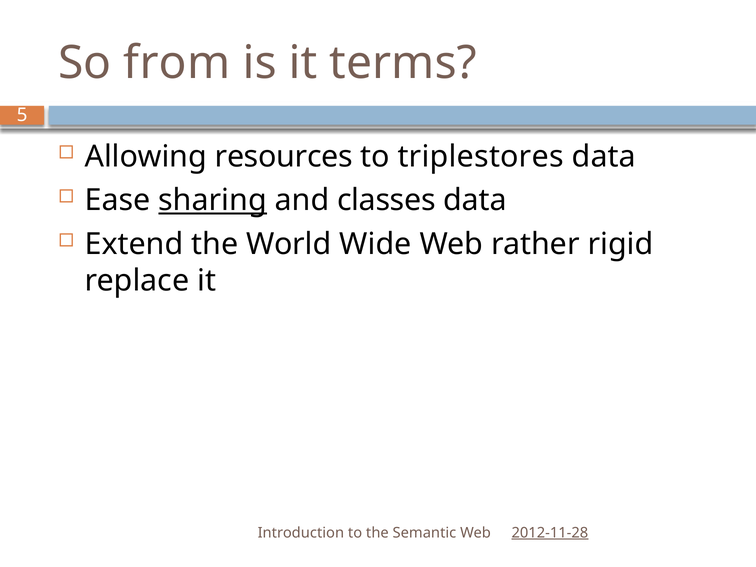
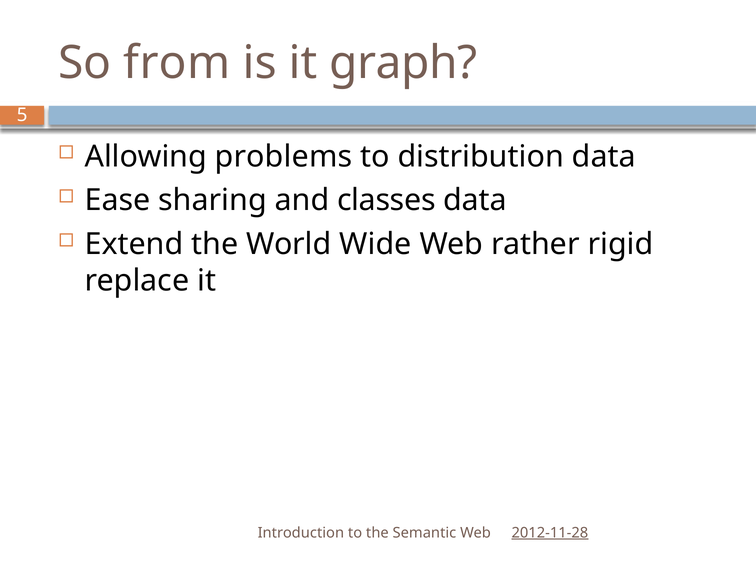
terms: terms -> graph
resources: resources -> problems
triplestores: triplestores -> distribution
sharing underline: present -> none
